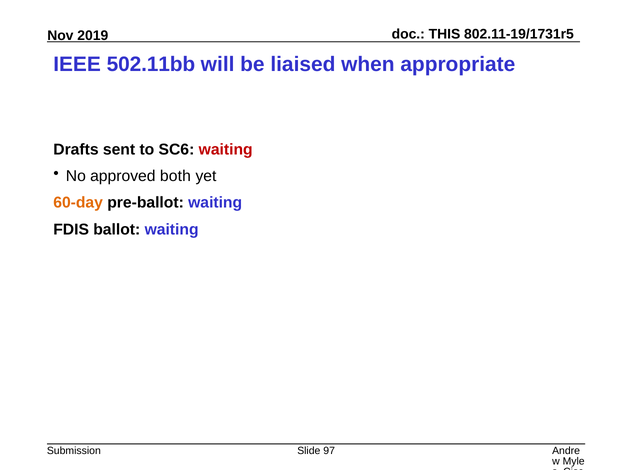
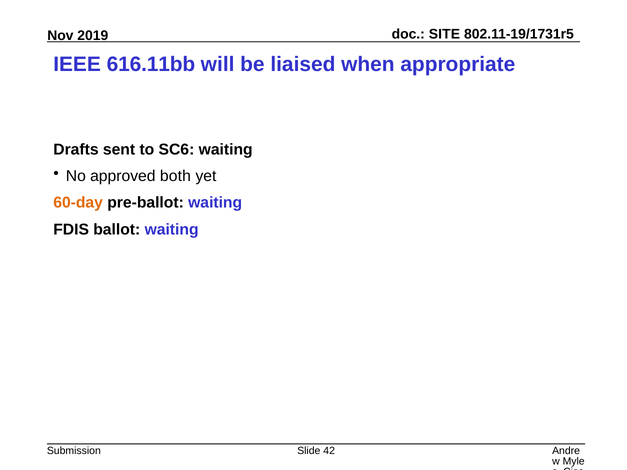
THIS: THIS -> SITE
502.11bb: 502.11bb -> 616.11bb
waiting at (226, 150) colour: red -> black
97: 97 -> 42
